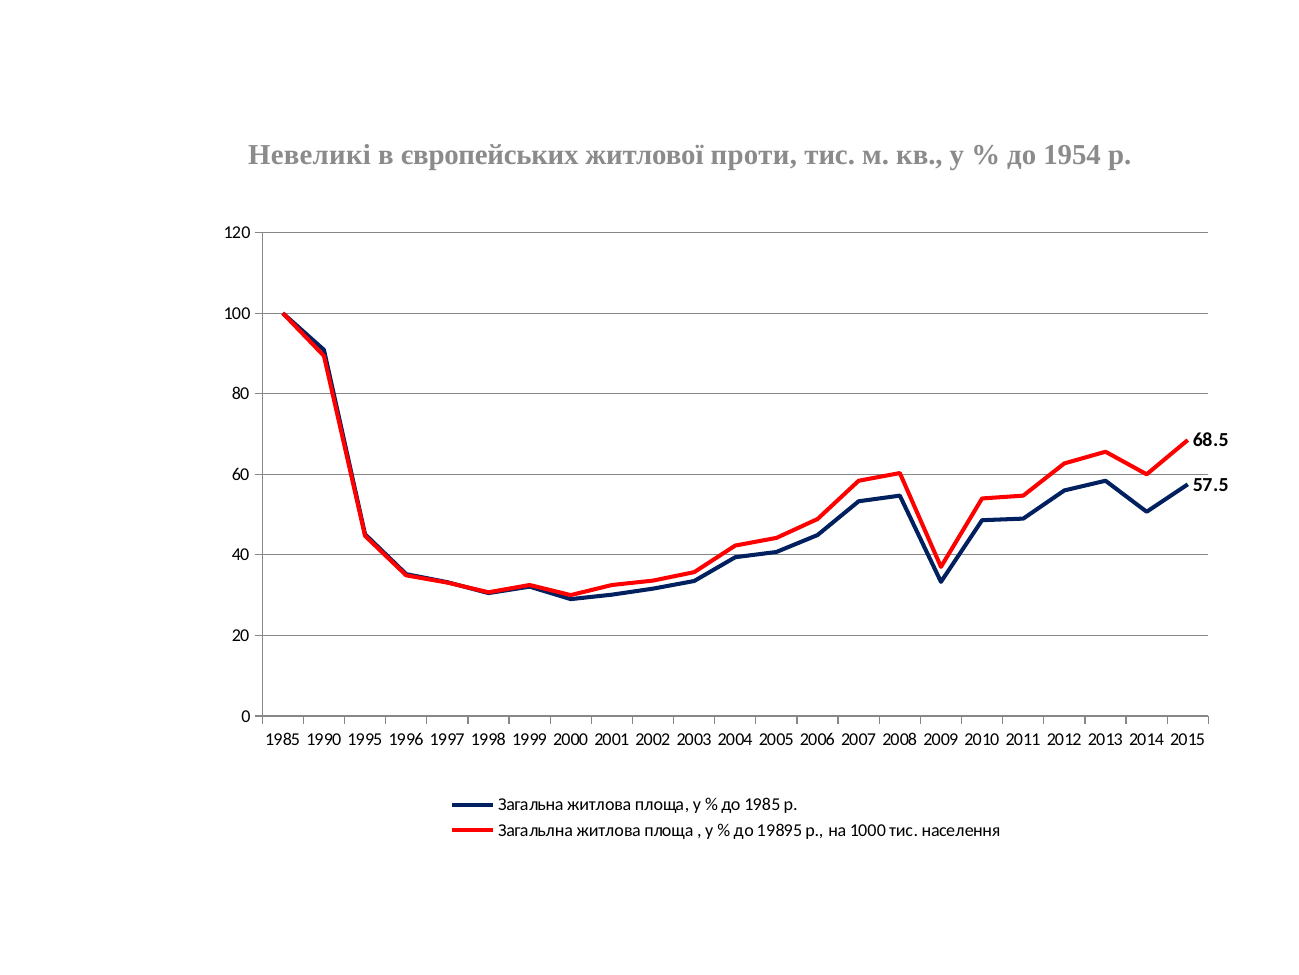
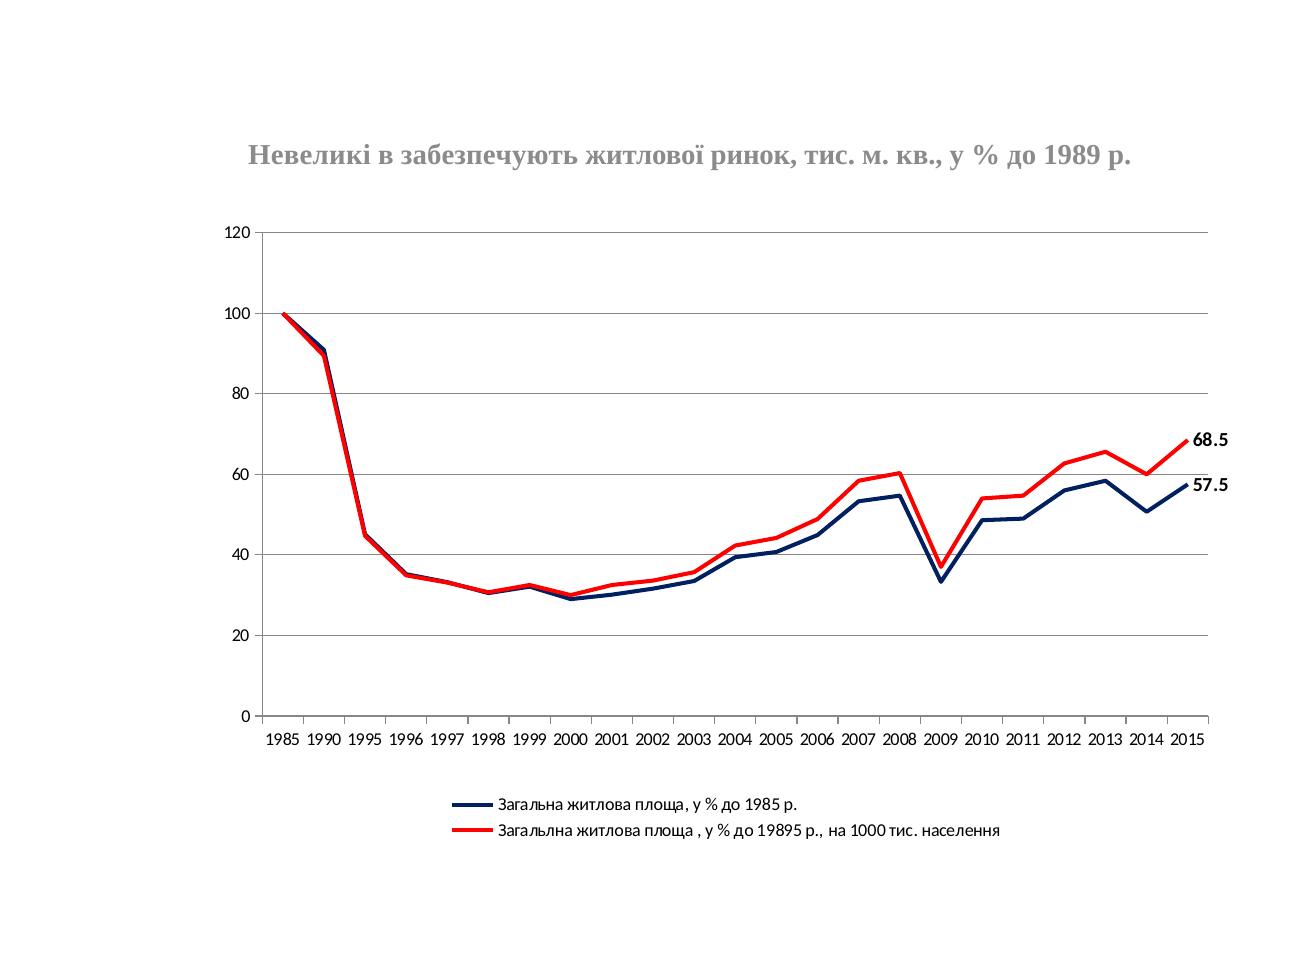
європейських: європейських -> забезпечують
проти: проти -> ринок
1954: 1954 -> 1989
